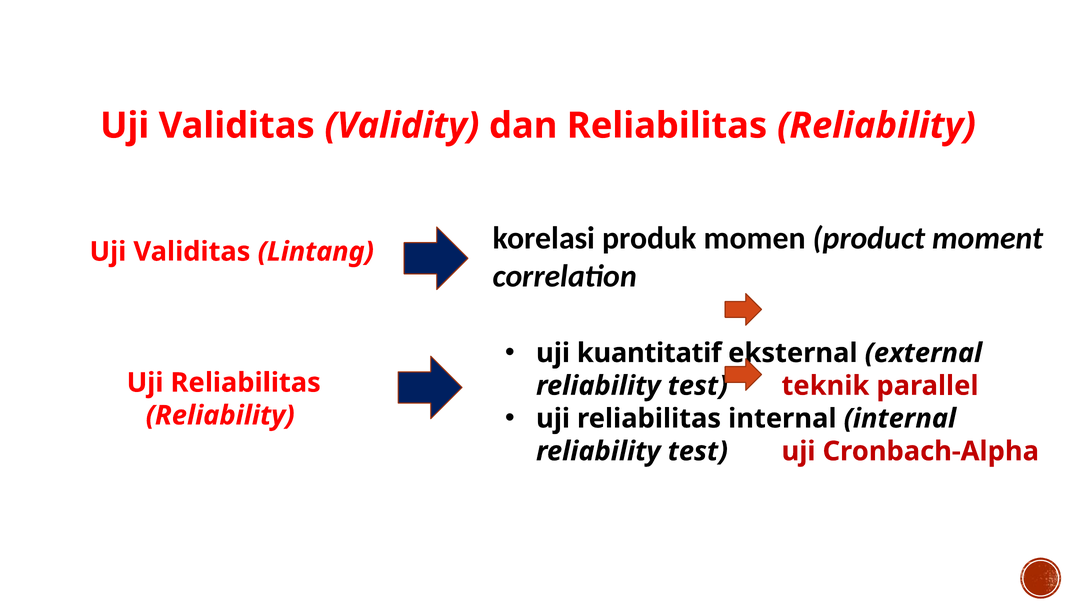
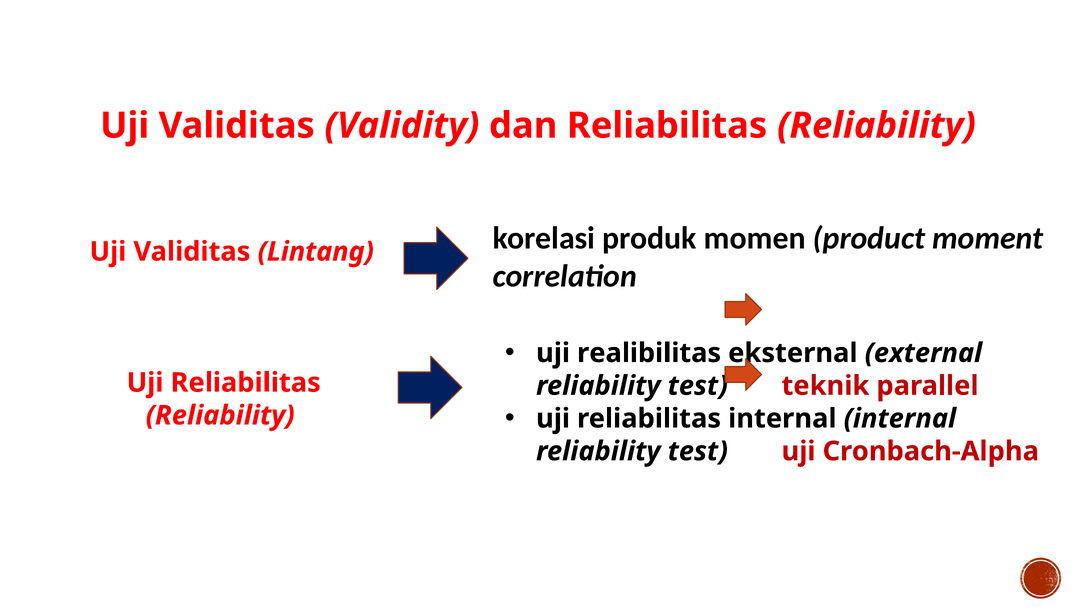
kuantitatif: kuantitatif -> realibilitas
